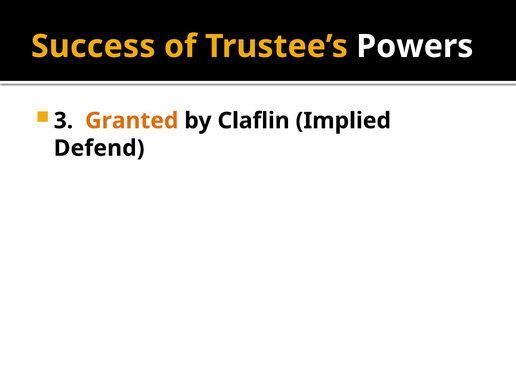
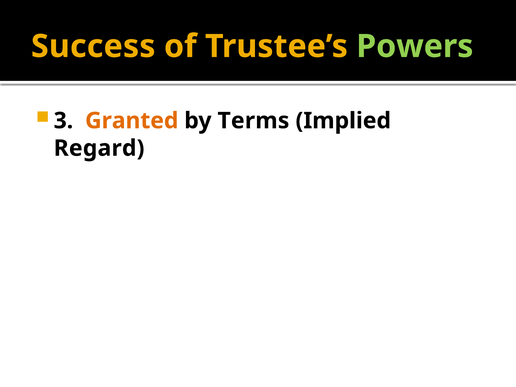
Powers colour: white -> light green
Claflin: Claflin -> Terms
Defend: Defend -> Regard
